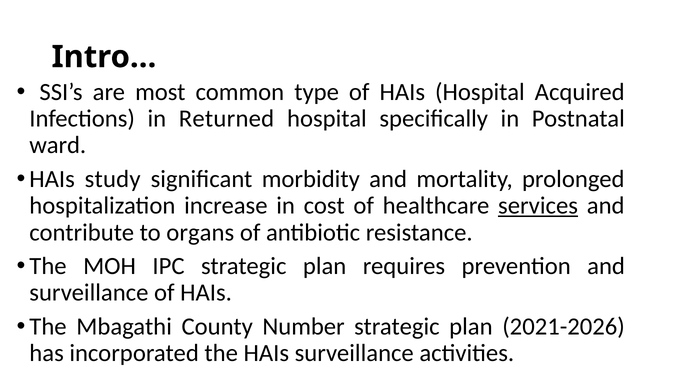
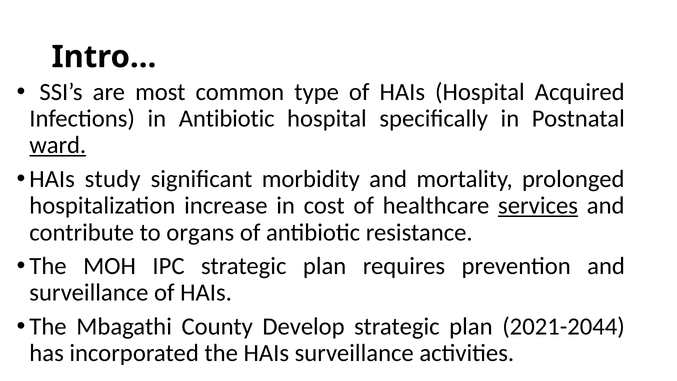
in Returned: Returned -> Antibiotic
ward underline: none -> present
Number: Number -> Develop
2021-2026: 2021-2026 -> 2021-2044
